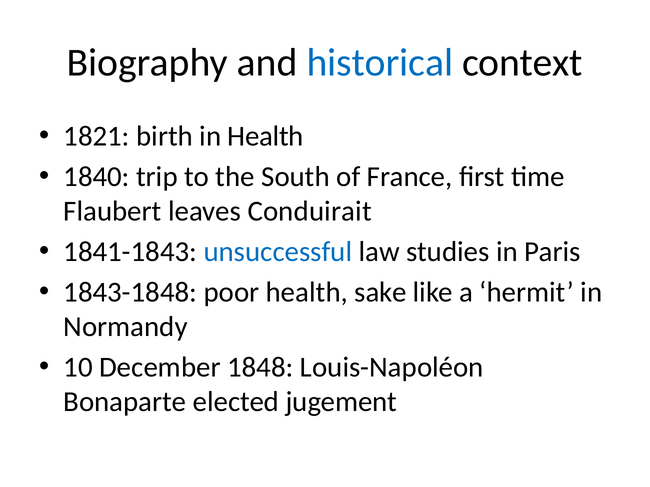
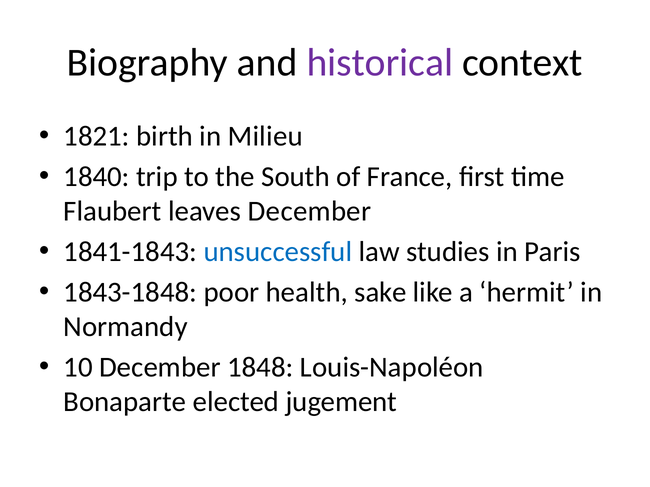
historical colour: blue -> purple
in Health: Health -> Milieu
leaves Conduirait: Conduirait -> December
